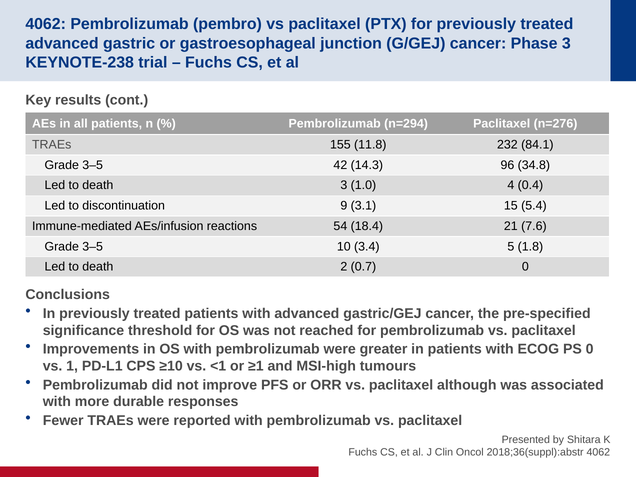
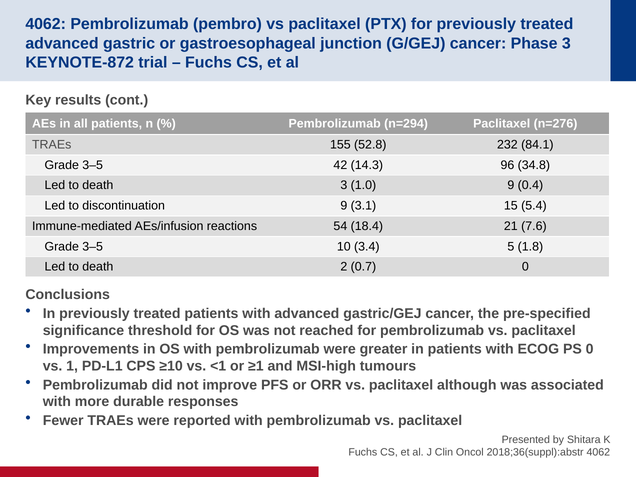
KEYNOTE-238: KEYNOTE-238 -> KEYNOTE-872
11.8: 11.8 -> 52.8
1.0 4: 4 -> 9
